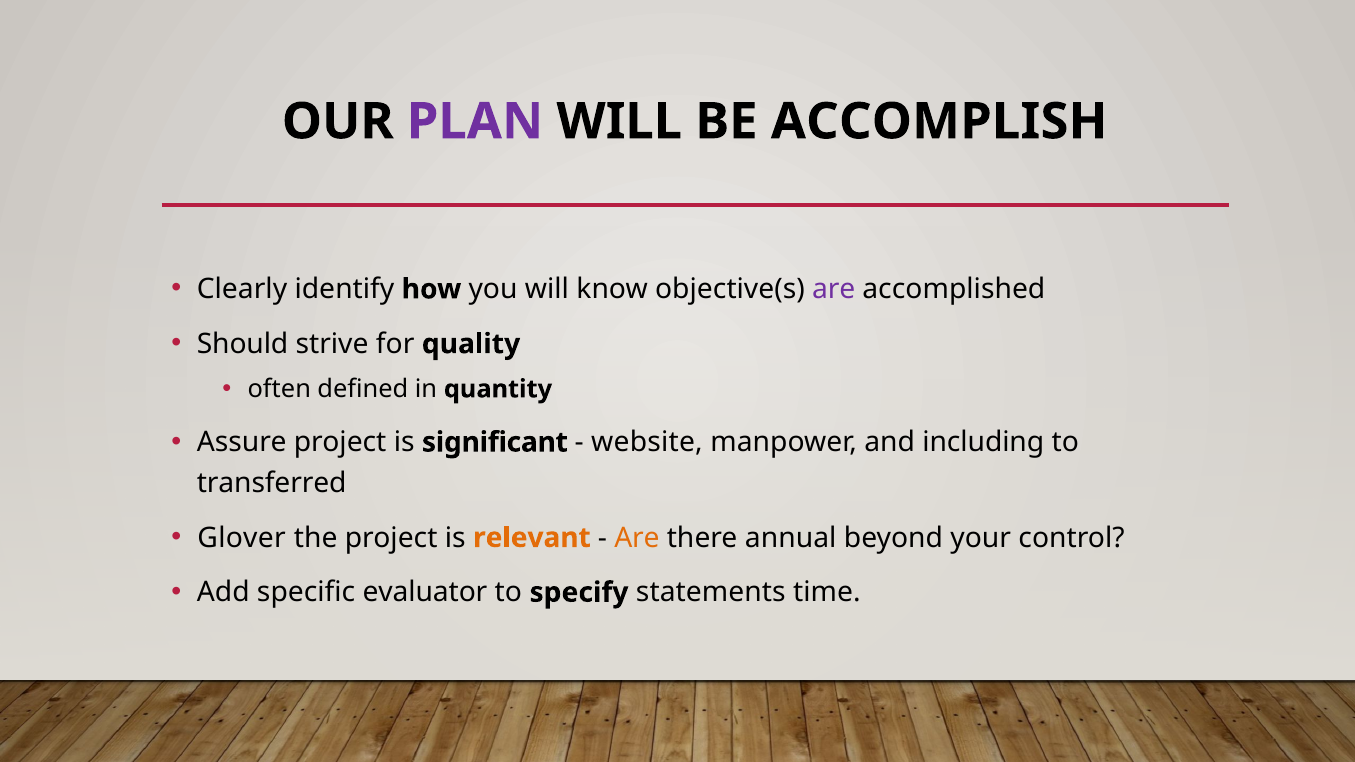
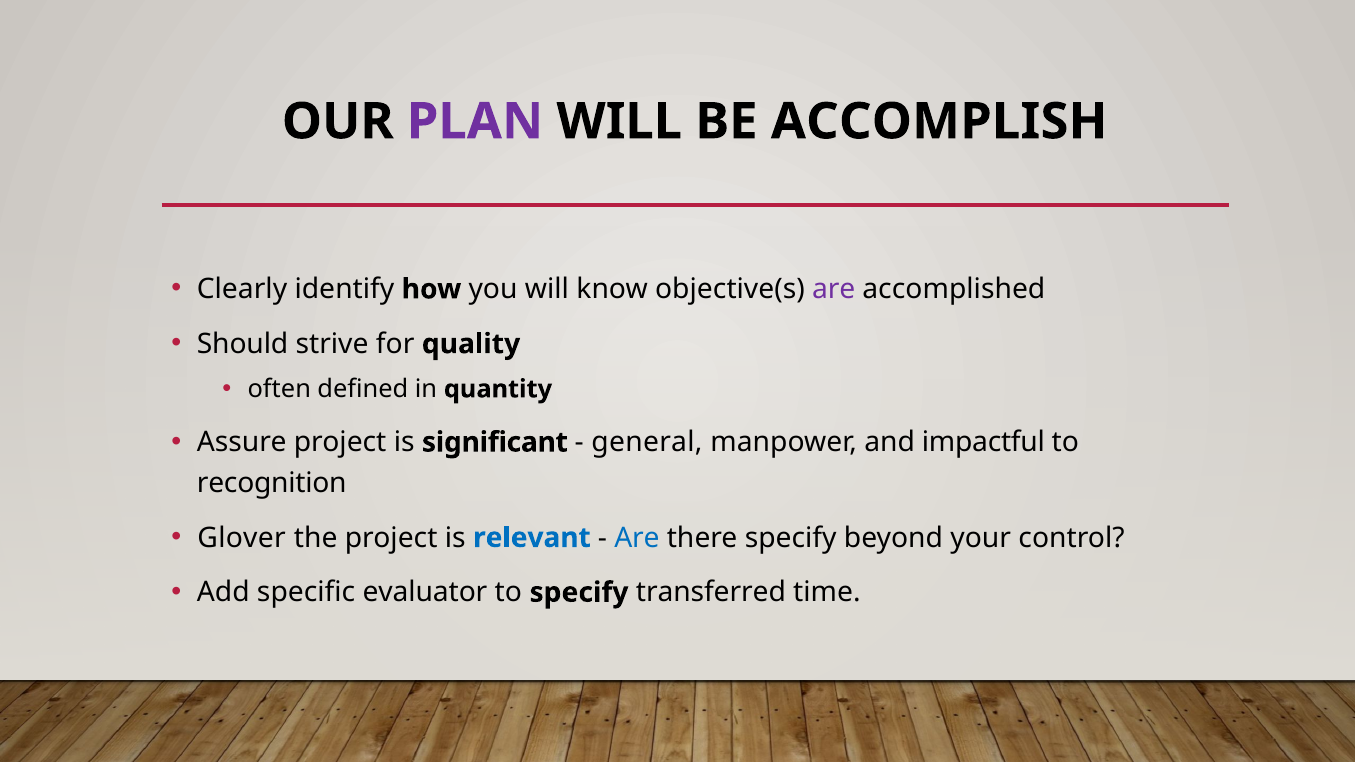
website: website -> general
including: including -> impactful
transferred: transferred -> recognition
relevant colour: orange -> blue
Are at (637, 538) colour: orange -> blue
there annual: annual -> specify
statements: statements -> transferred
